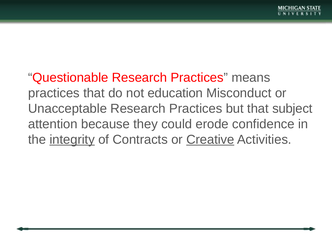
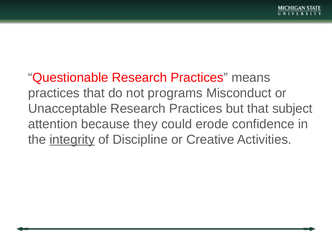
education: education -> programs
Contracts: Contracts -> Discipline
Creative underline: present -> none
